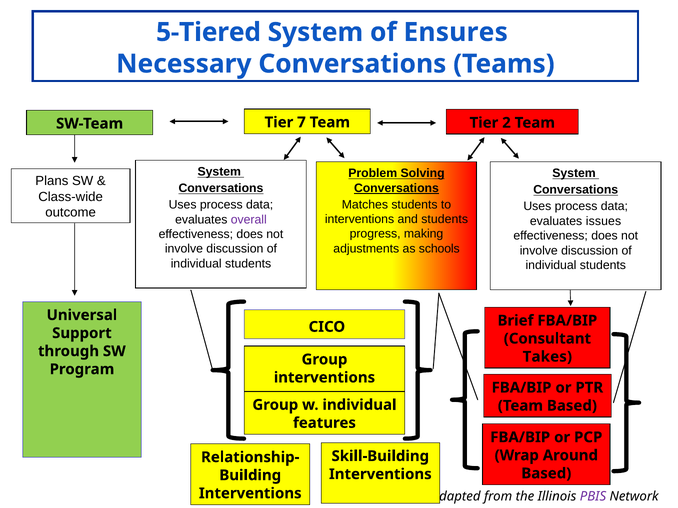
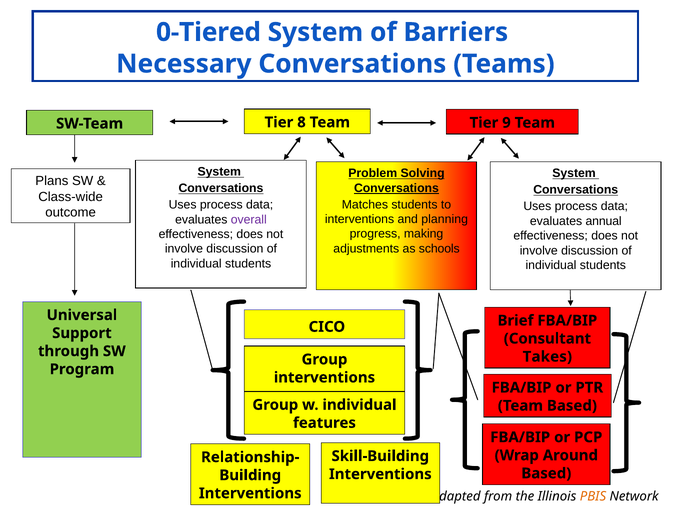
5-Tiered: 5-Tiered -> 0-Tiered
Ensures: Ensures -> Barriers
7: 7 -> 8
2: 2 -> 9
and students: students -> planning
issues: issues -> annual
PBIS colour: purple -> orange
